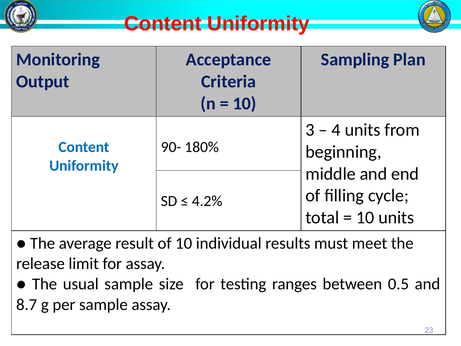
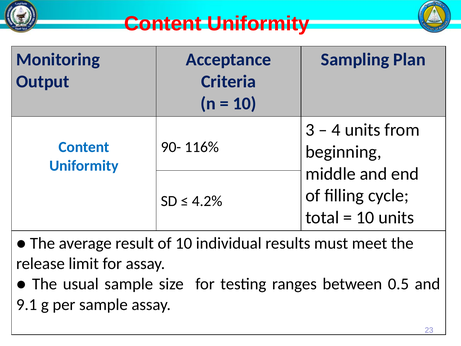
180%: 180% -> 116%
8.7: 8.7 -> 9.1
